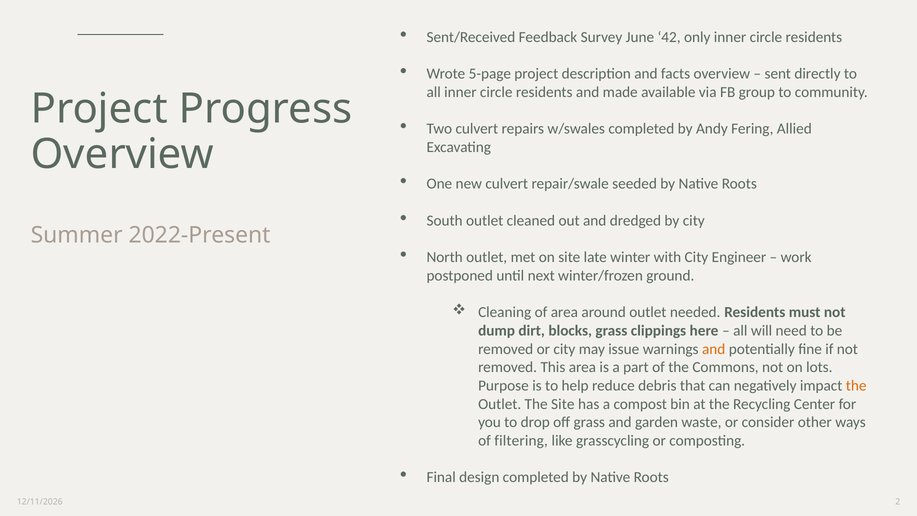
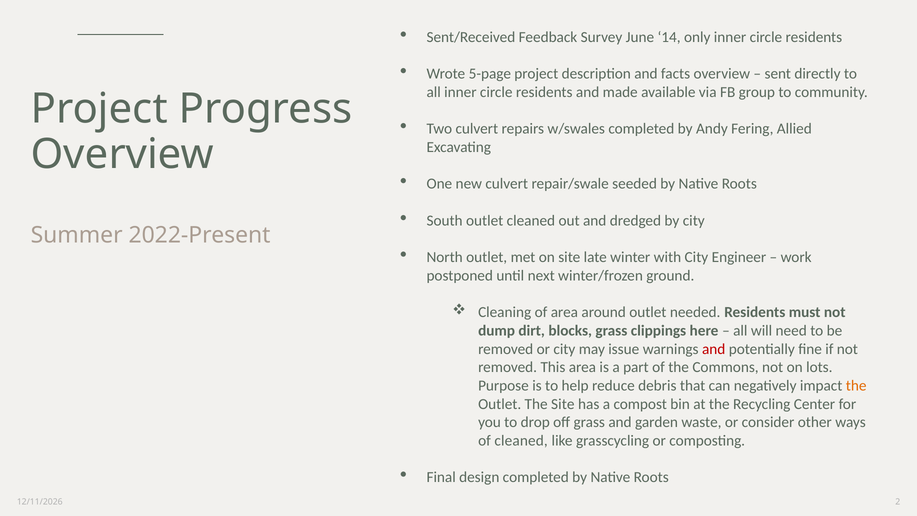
42: 42 -> 14
and at (714, 349) colour: orange -> red
of filtering: filtering -> cleaned
